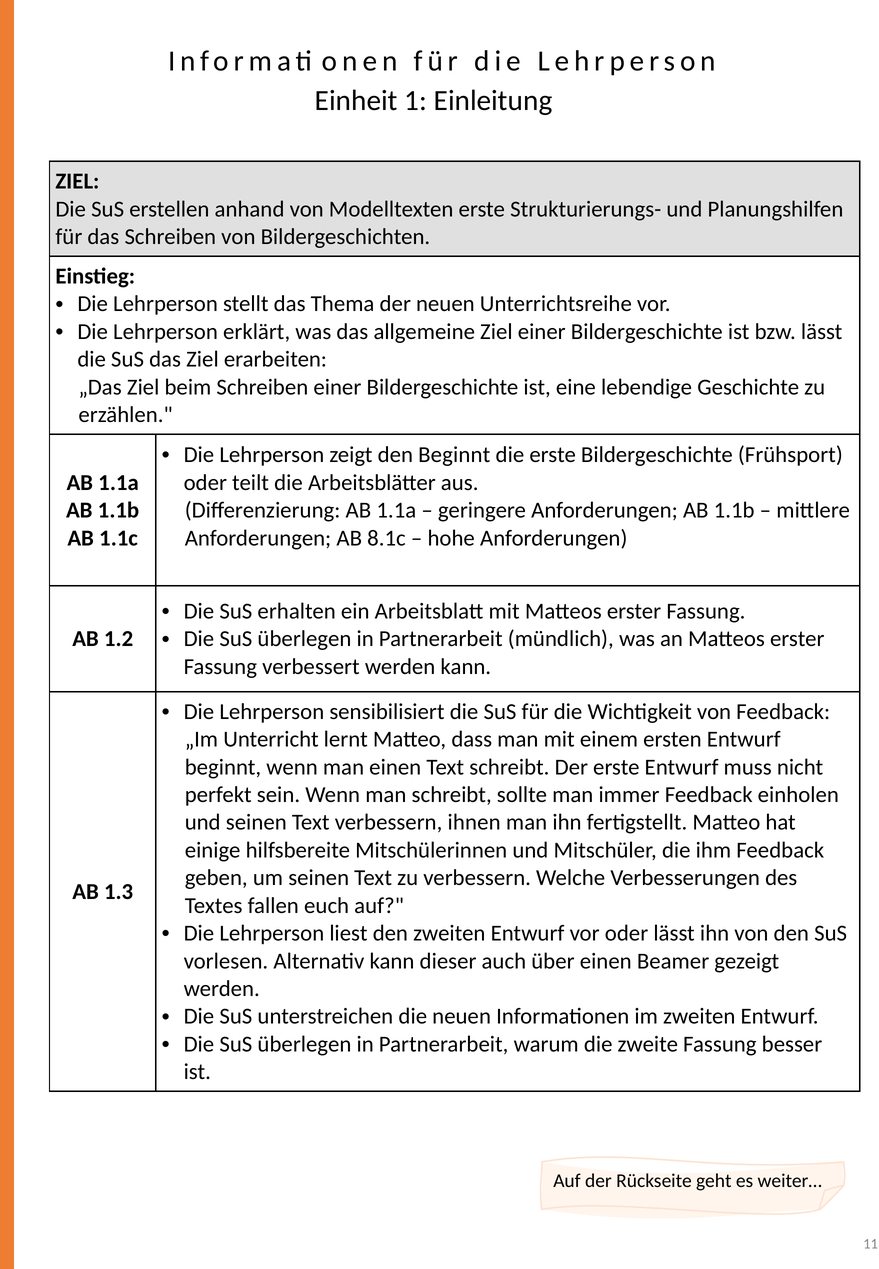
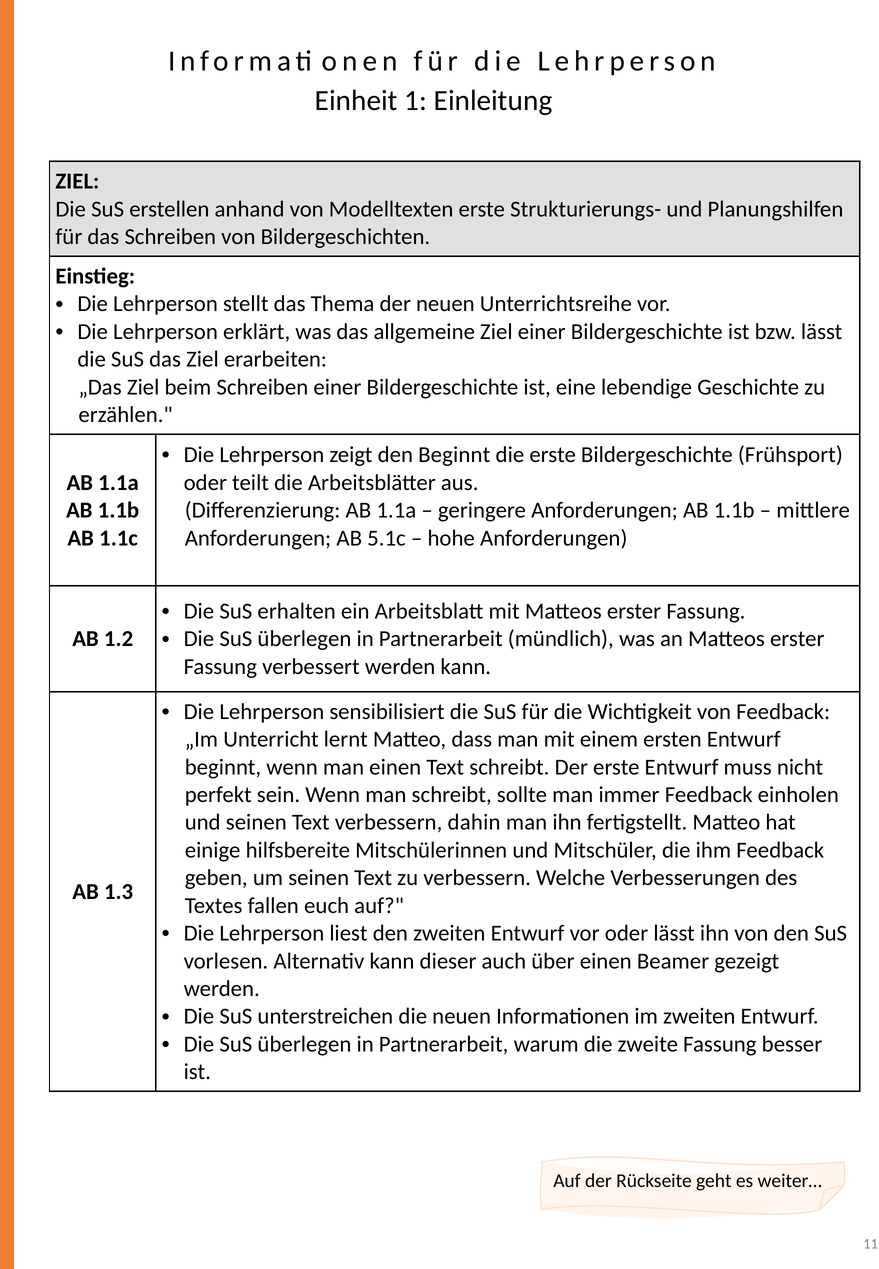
8.1c: 8.1c -> 5.1c
ihnen: ihnen -> dahin
